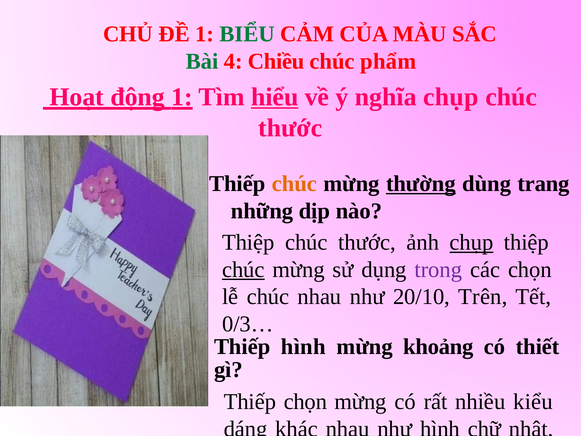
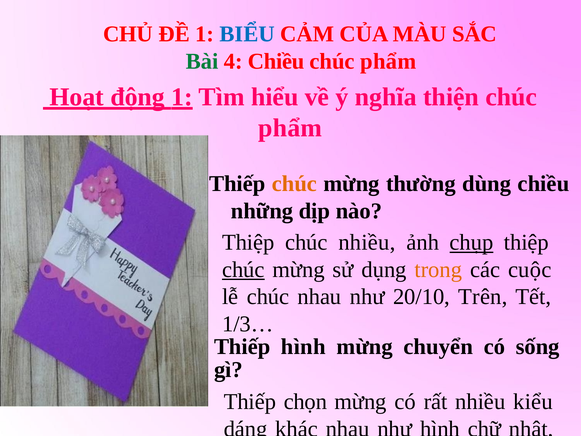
BIỂU colour: green -> blue
hiểu underline: present -> none
nghĩa chụp: chụp -> thiện
thước at (290, 128): thước -> phẩm
thường underline: present -> none
dùng trang: trang -> chiều
Thiệp chúc thước: thước -> nhiều
trong colour: purple -> orange
các chọn: chọn -> cuộc
0/3…: 0/3… -> 1/3…
khoảng: khoảng -> chuyển
thiết: thiết -> sống
